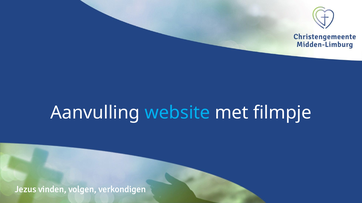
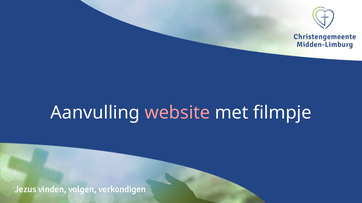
website colour: light blue -> pink
